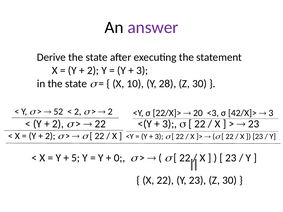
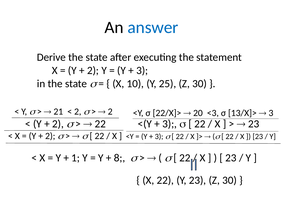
answer colour: purple -> blue
28: 28 -> 25
52: 52 -> 21
42/X]>: 42/X]> -> 13/X]>
5: 5 -> 1
0: 0 -> 8
